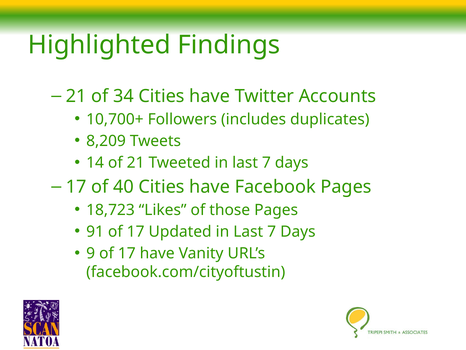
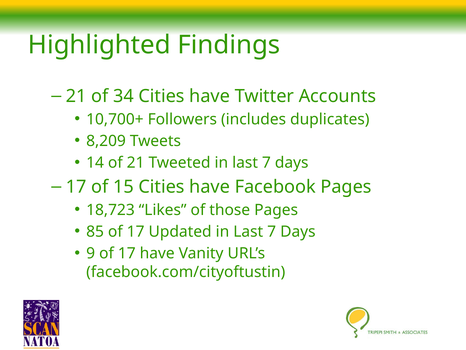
40: 40 -> 15
91: 91 -> 85
